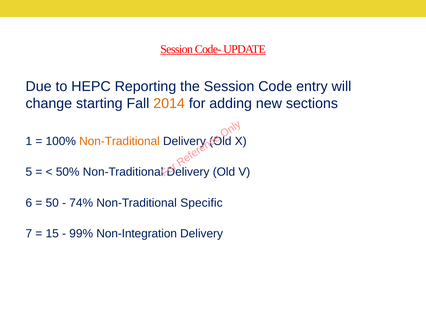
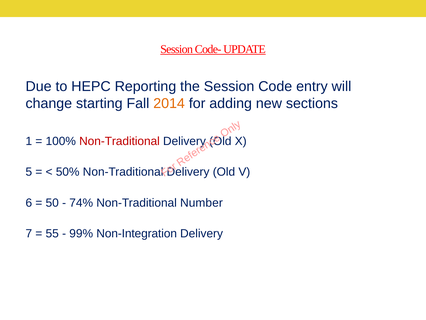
Non-Traditional at (119, 141) colour: orange -> red
Specific: Specific -> Number
15: 15 -> 55
